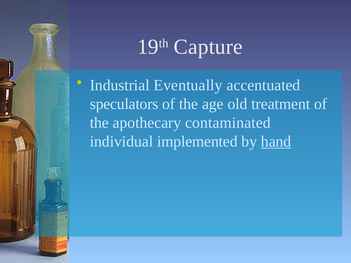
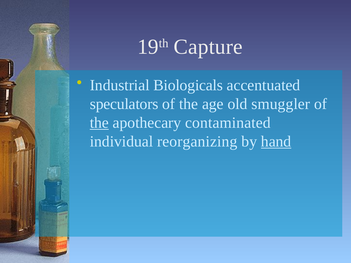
Eventually: Eventually -> Biologicals
treatment: treatment -> smuggler
the at (99, 123) underline: none -> present
implemented: implemented -> reorganizing
